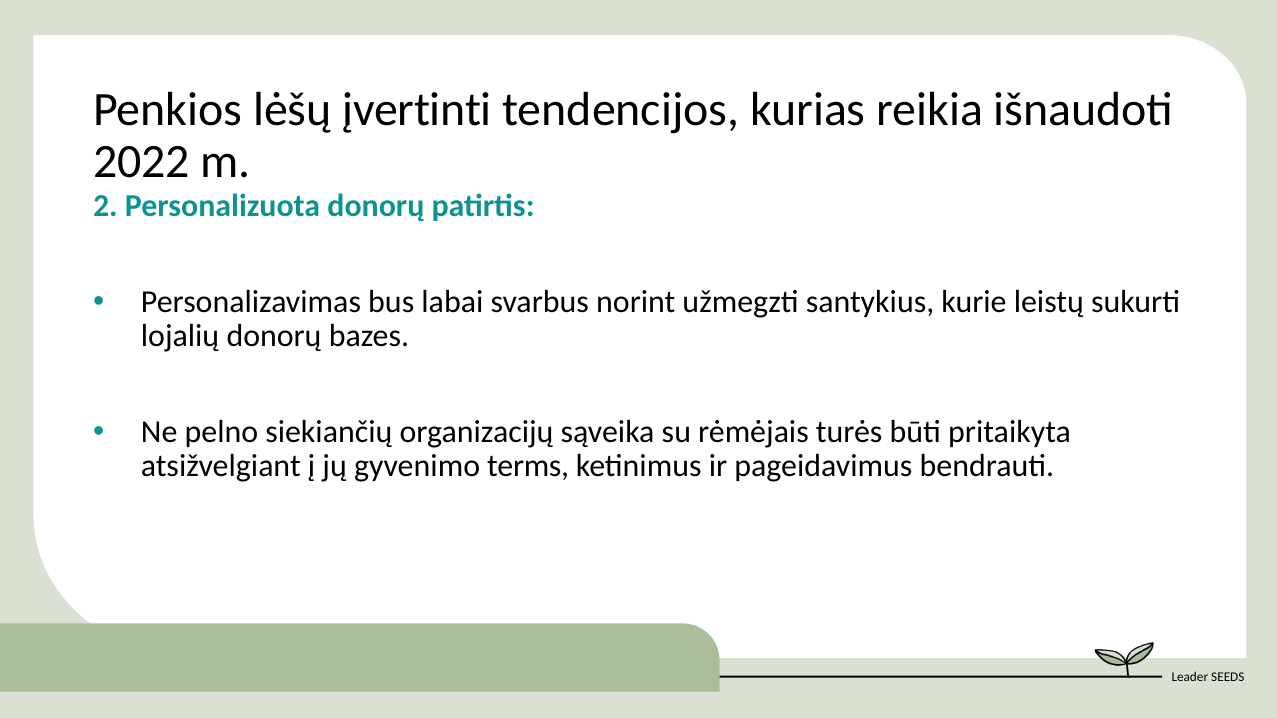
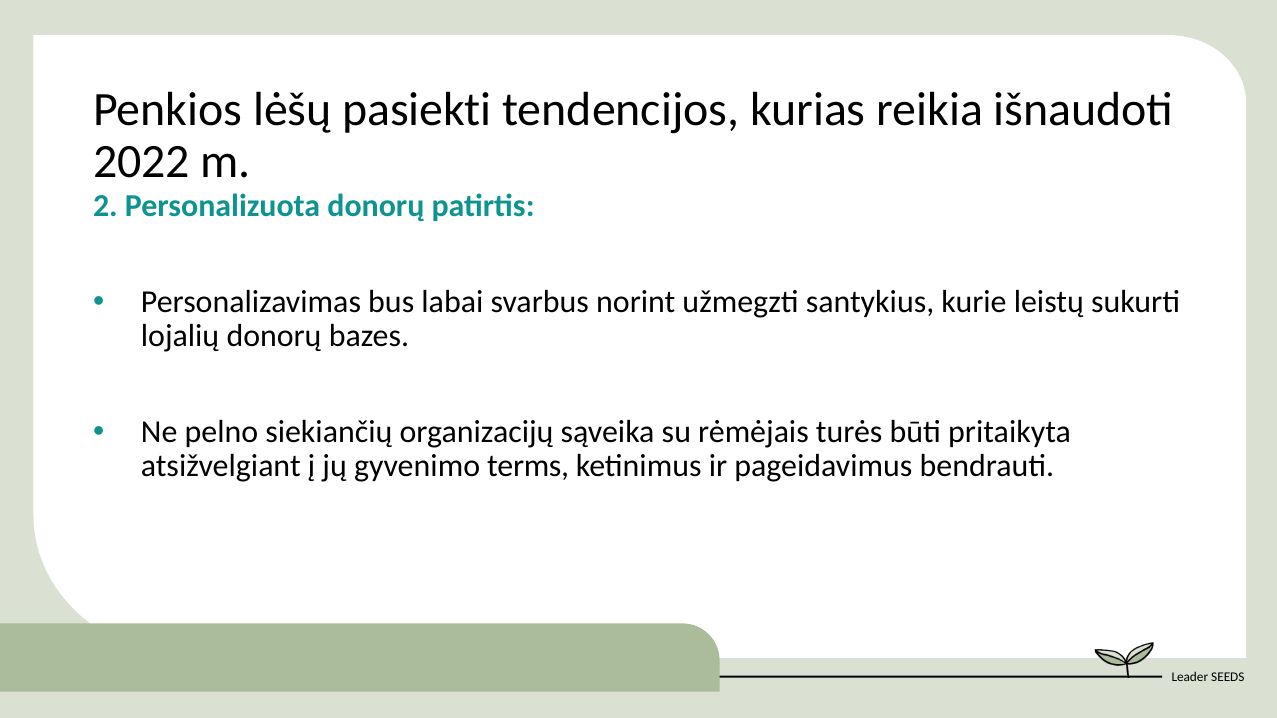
įvertinti: įvertinti -> pasiekti
